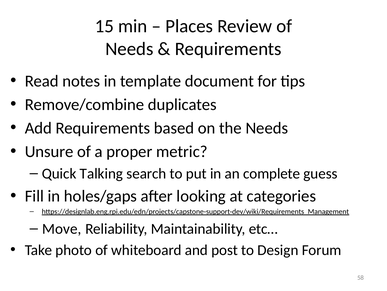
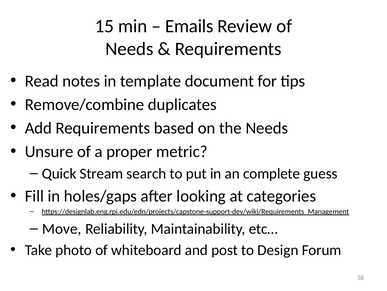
Places: Places -> Emails
Talking: Talking -> Stream
